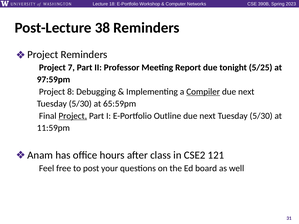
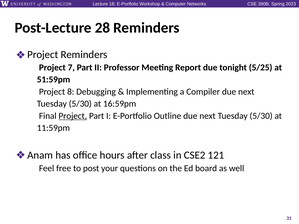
38: 38 -> 28
97:59pm: 97:59pm -> 51:59pm
Compiler underline: present -> none
65:59pm: 65:59pm -> 16:59pm
